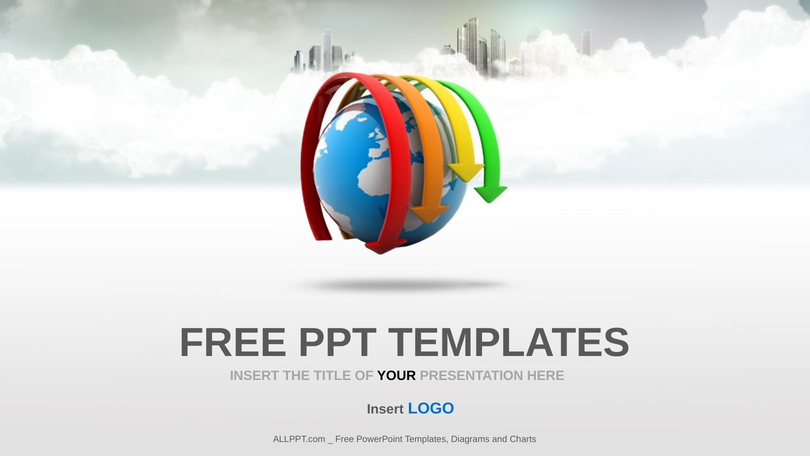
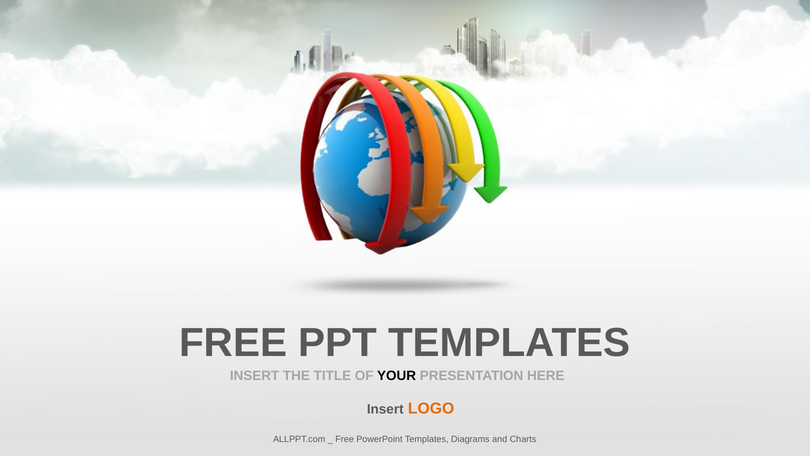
LOGO colour: blue -> orange
